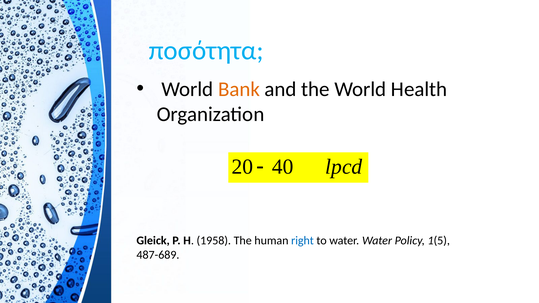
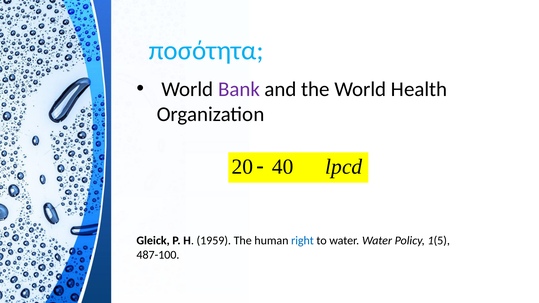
Bank colour: orange -> purple
1958: 1958 -> 1959
487-689: 487-689 -> 487-100
